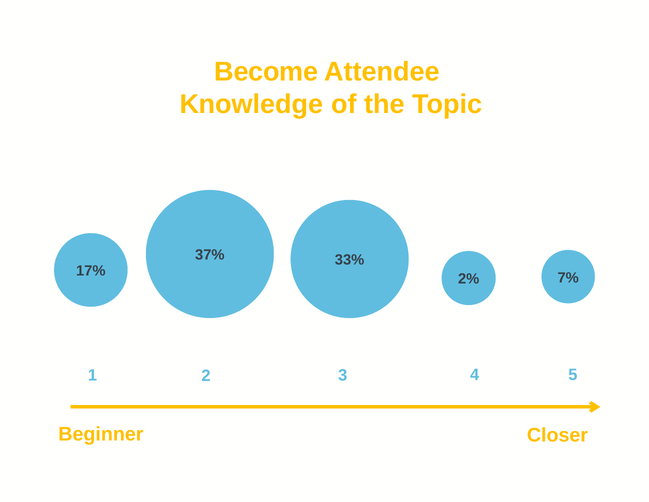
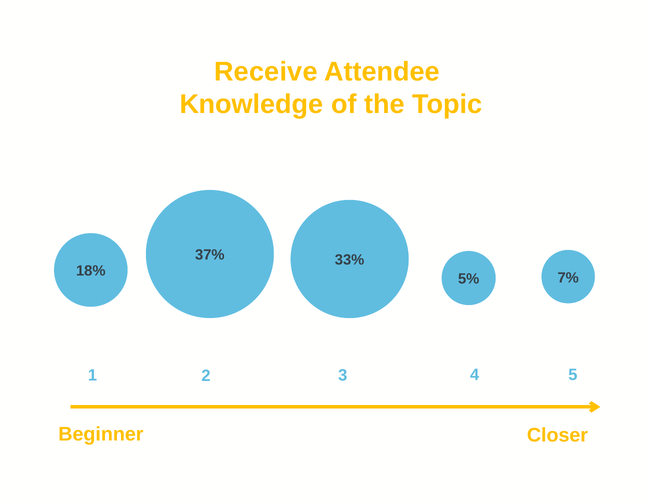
Become: Become -> Receive
17%: 17% -> 18%
2%: 2% -> 5%
